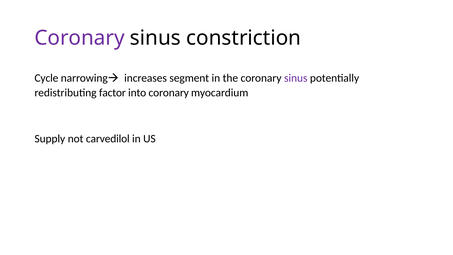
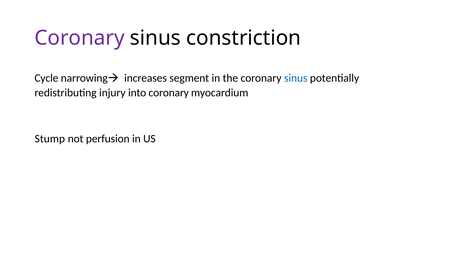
sinus at (296, 78) colour: purple -> blue
factor: factor -> injury
Supply: Supply -> Stump
carvedilol: carvedilol -> perfusion
